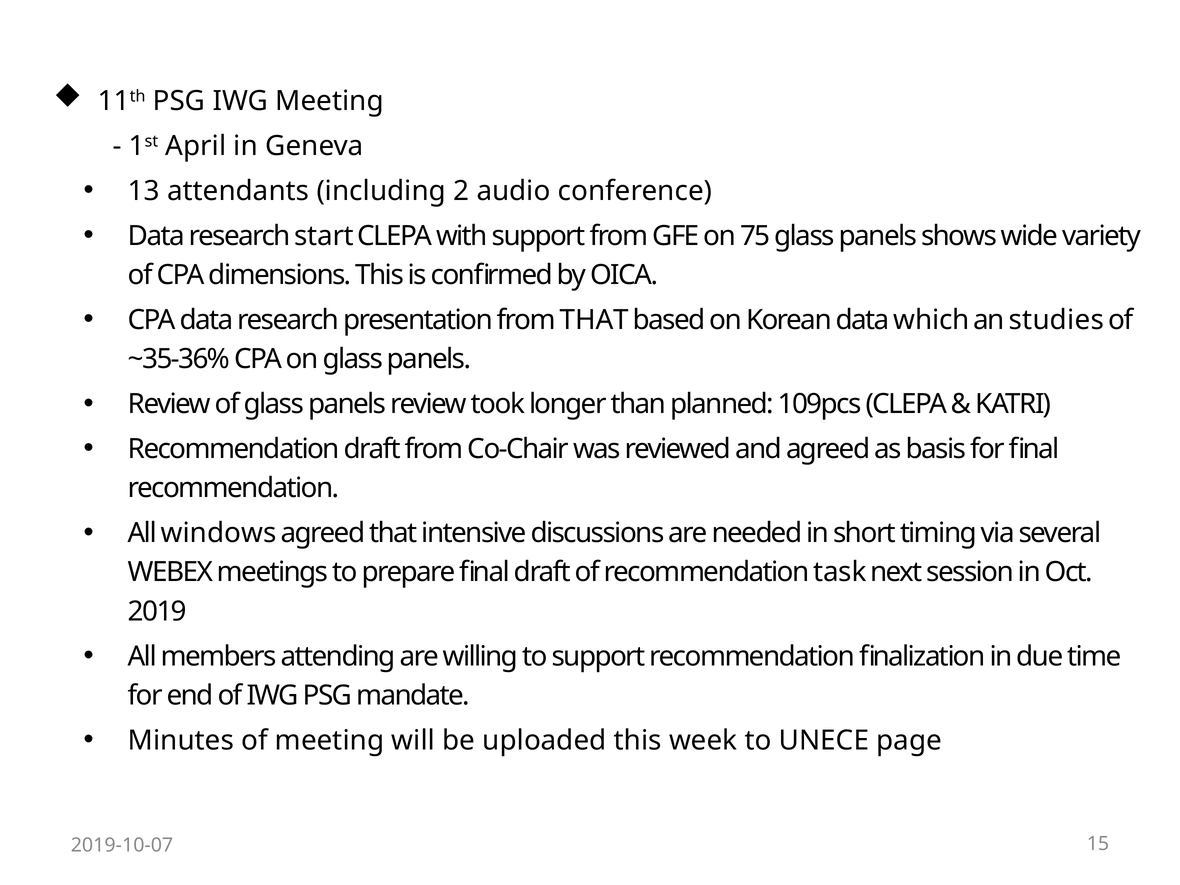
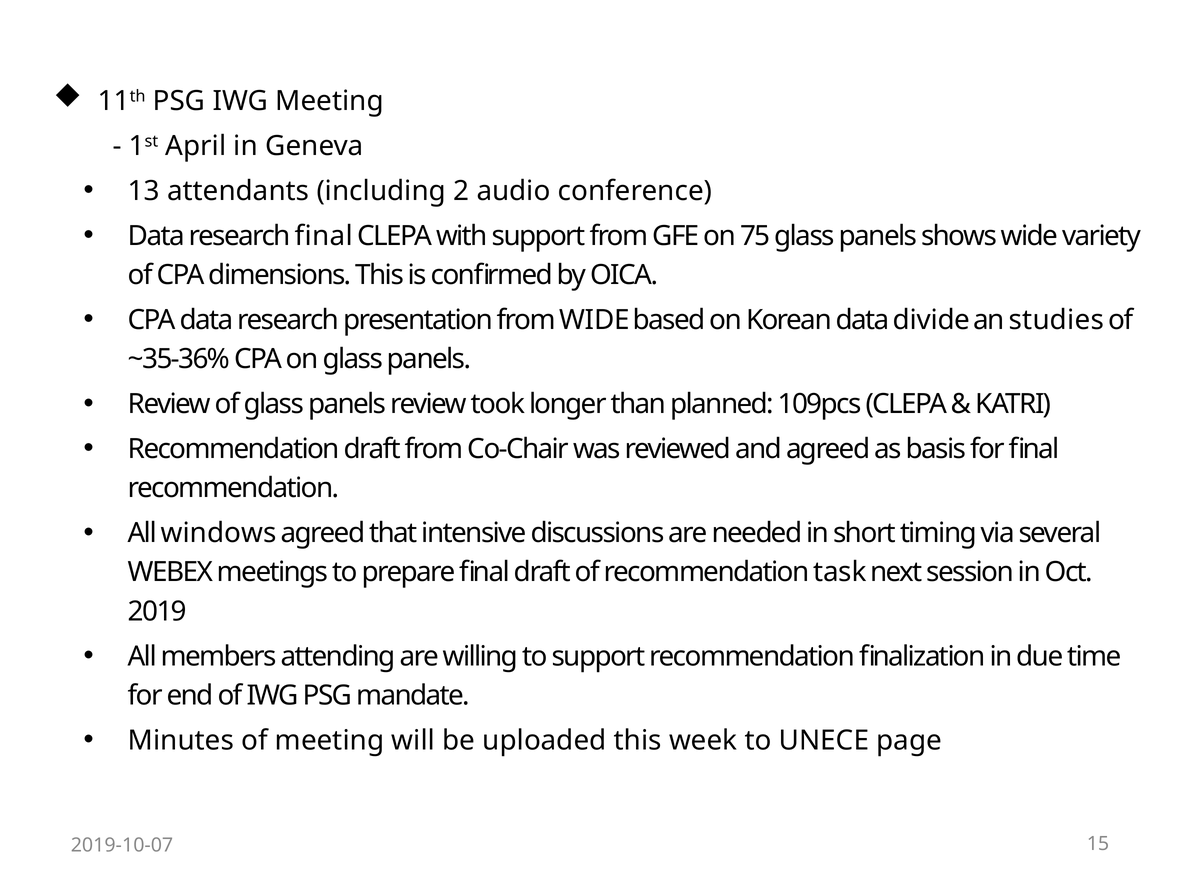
research start: start -> final
from THAT: THAT -> WIDE
which: which -> divide
